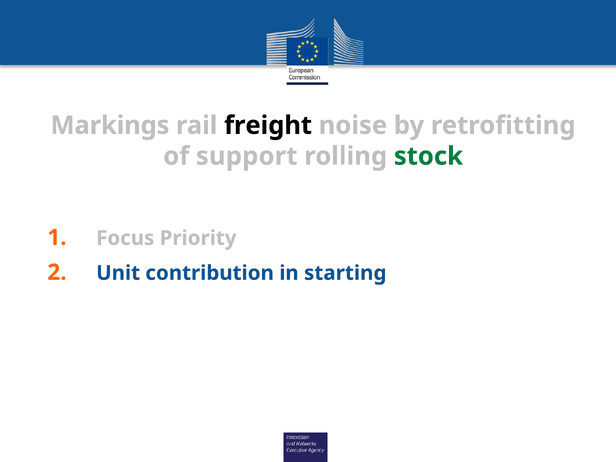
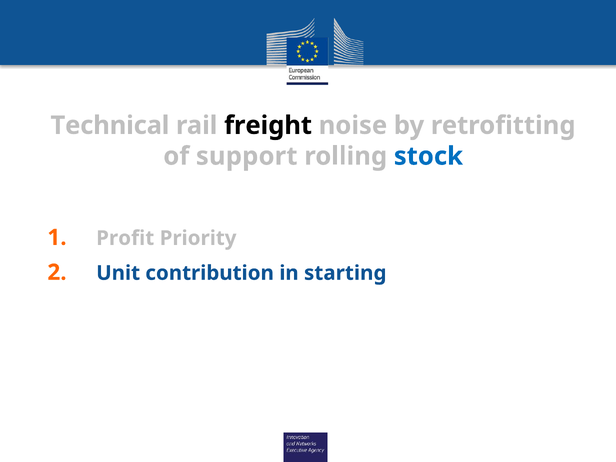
Markings: Markings -> Technical
stock colour: green -> blue
Focus: Focus -> Profit
